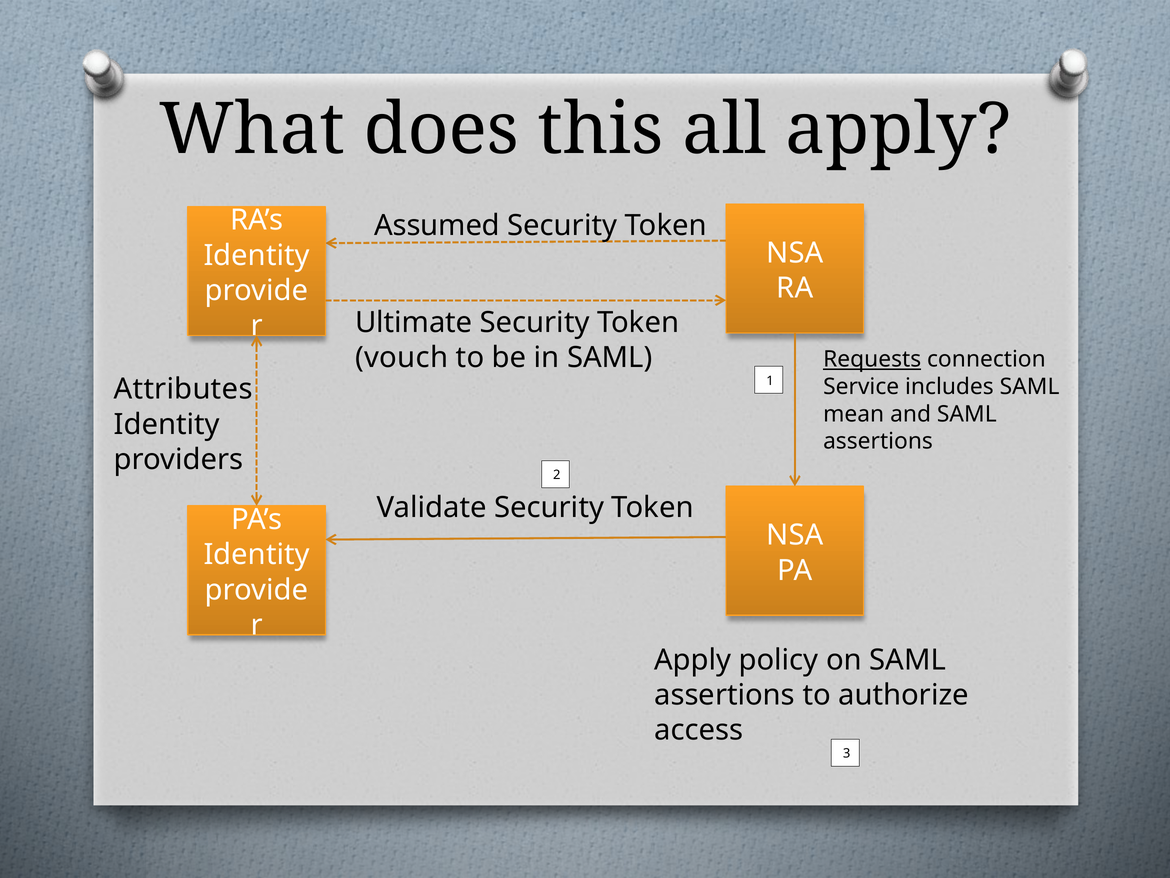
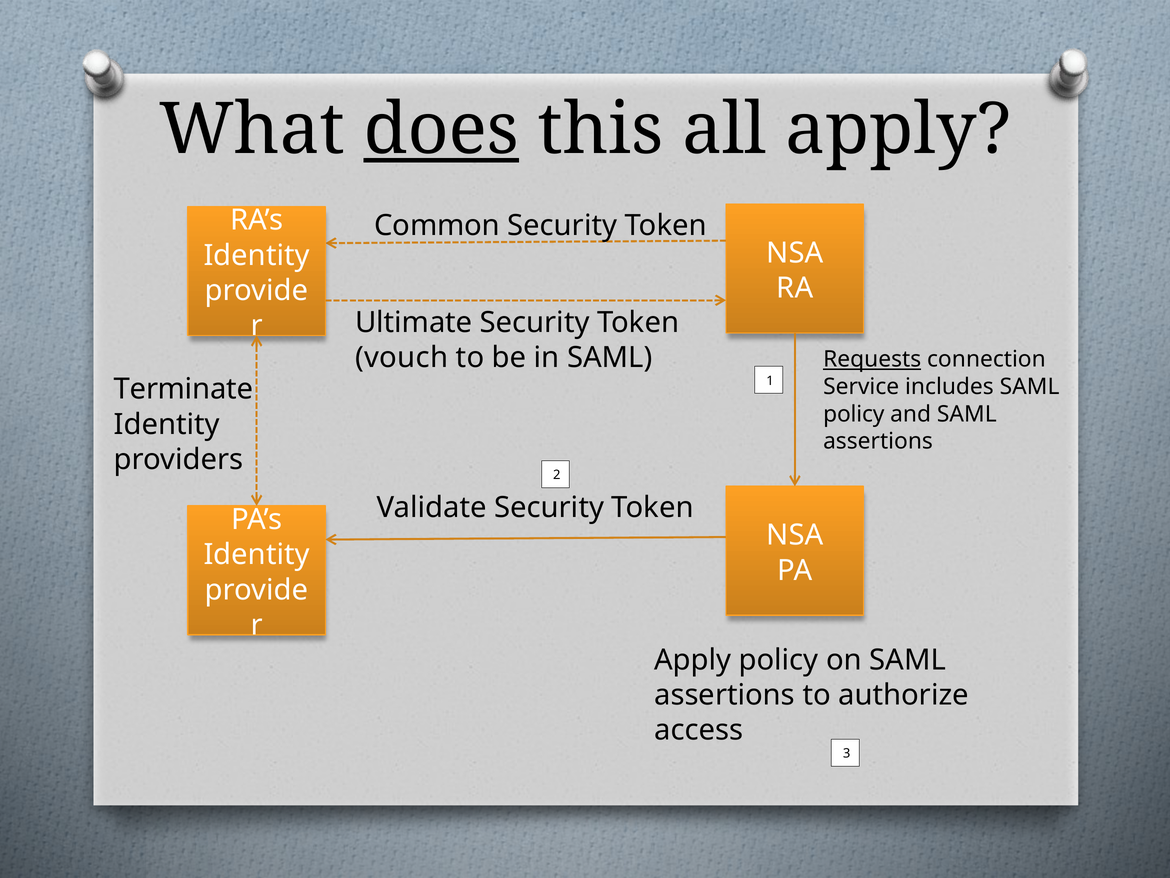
does underline: none -> present
Assumed: Assumed -> Common
Attributes: Attributes -> Terminate
mean at (854, 414): mean -> policy
